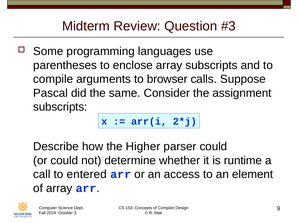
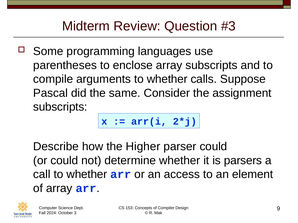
arguments to browser: browser -> whether
runtime: runtime -> parsers
call to entered: entered -> whether
